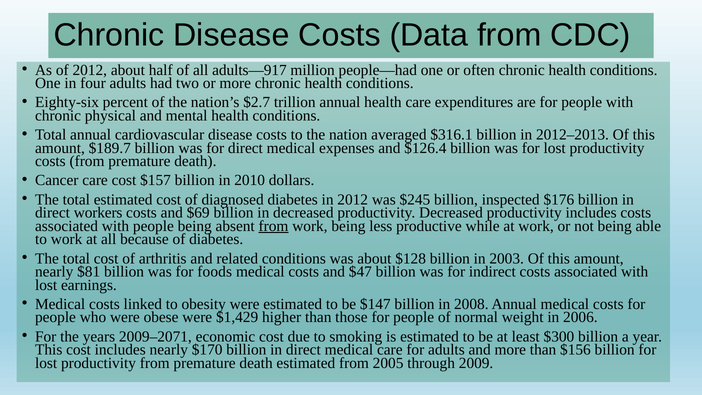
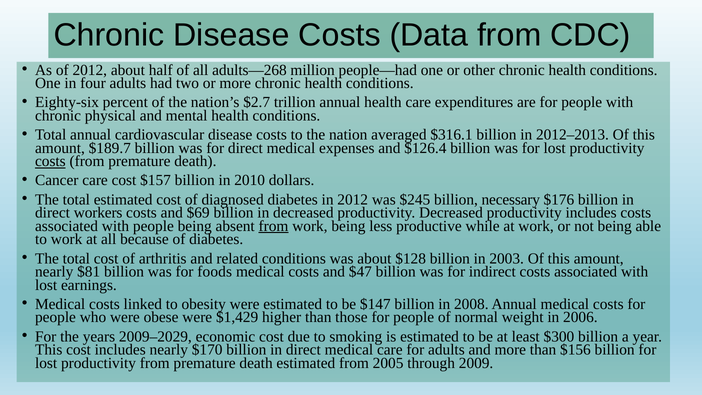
adults—917: adults—917 -> adults—268
often: often -> other
costs at (50, 161) underline: none -> present
inspected: inspected -> necessary
2009–2071: 2009–2071 -> 2009–2029
